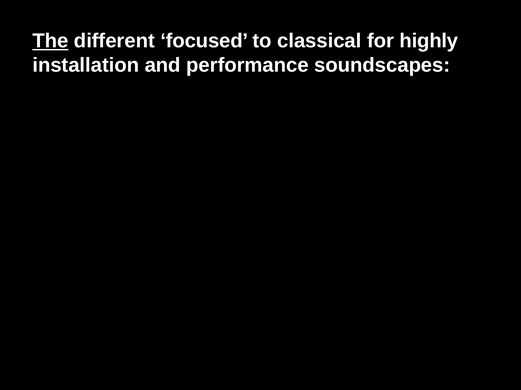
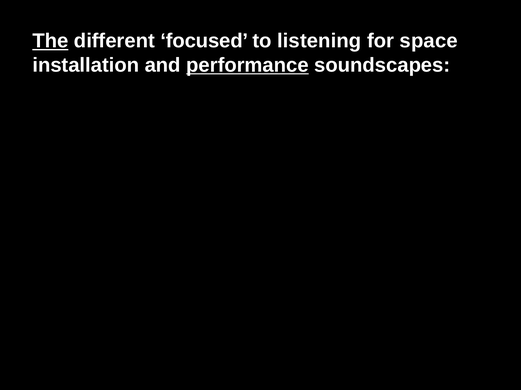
classical: classical -> listening
highly: highly -> space
performance underline: none -> present
